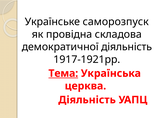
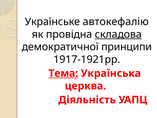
саморозпуск: саморозпуск -> автокефалію
складова underline: none -> present
демократичної діяльність: діяльність -> принципи
